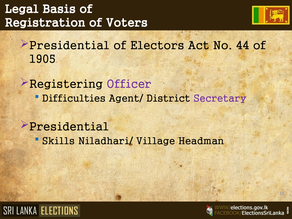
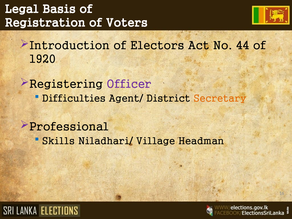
Presidential at (69, 46): Presidential -> Introduction
1905: 1905 -> 1920
Secretary colour: purple -> orange
Presidential at (69, 127): Presidential -> Professional
